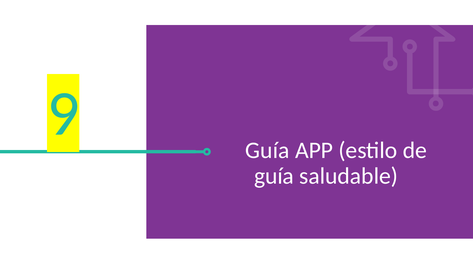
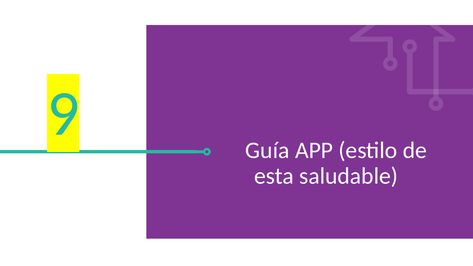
guía at (274, 176): guía -> esta
